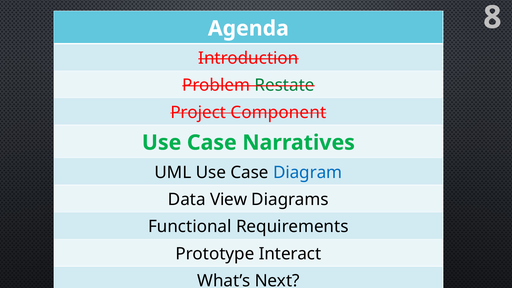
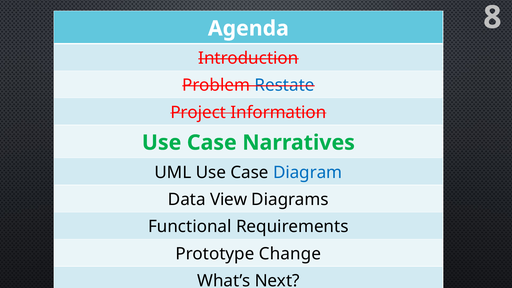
Restate colour: green -> blue
Component: Component -> Information
Interact: Interact -> Change
